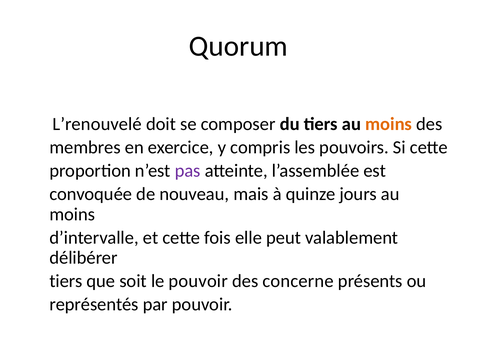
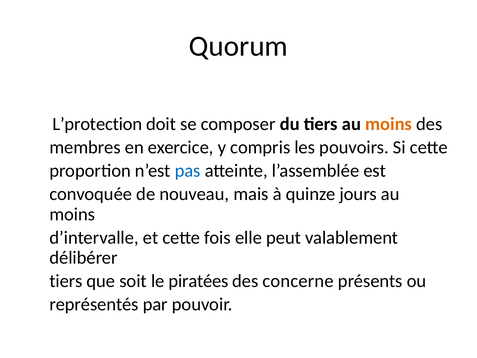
L’renouvelé: L’renouvelé -> L’protection
pas colour: purple -> blue
le pouvoir: pouvoir -> piratées
